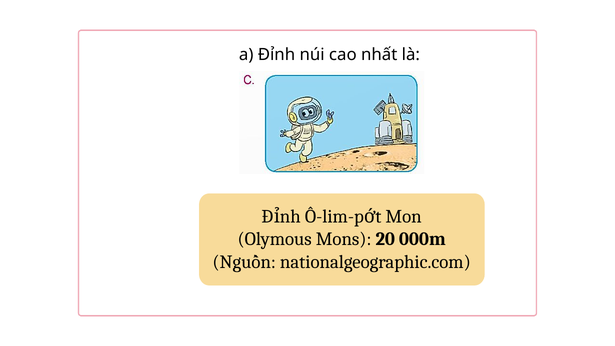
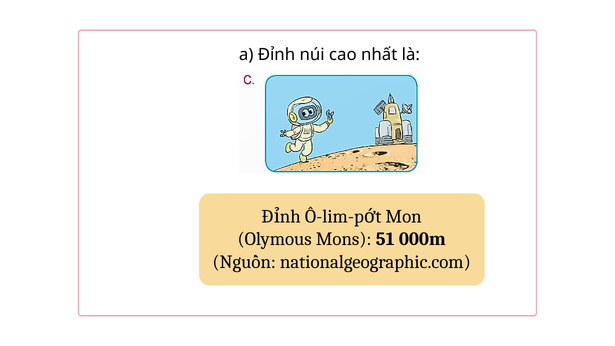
20: 20 -> 51
